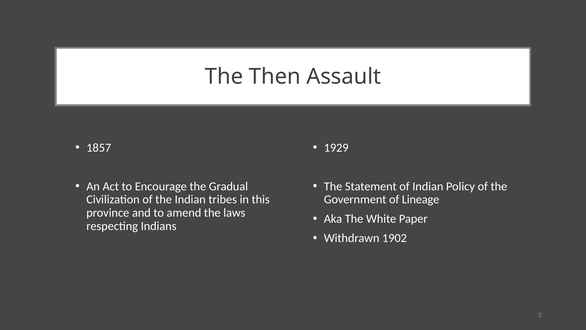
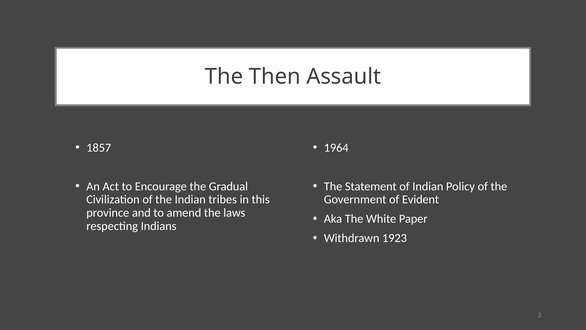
1929: 1929 -> 1964
Lineage: Lineage -> Evident
1902: 1902 -> 1923
